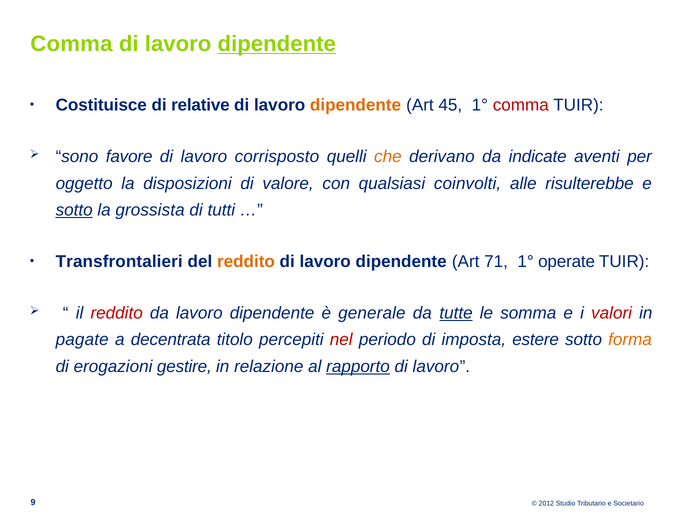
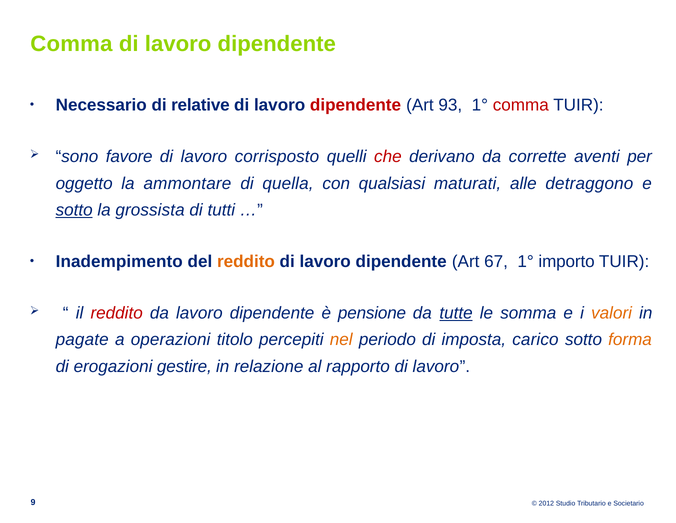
dipendente at (277, 44) underline: present -> none
Costituisce: Costituisce -> Necessario
dipendente at (356, 105) colour: orange -> red
45: 45 -> 93
che colour: orange -> red
indicate: indicate -> corrette
disposizioni: disposizioni -> ammontare
valore: valore -> quella
coinvolti: coinvolti -> maturati
risulterebbe: risulterebbe -> detraggono
Transfrontalieri: Transfrontalieri -> Inadempimento
71: 71 -> 67
operate: operate -> importo
generale: generale -> pensione
valori colour: red -> orange
decentrata: decentrata -> operazioni
nel colour: red -> orange
estere: estere -> carico
rapporto underline: present -> none
